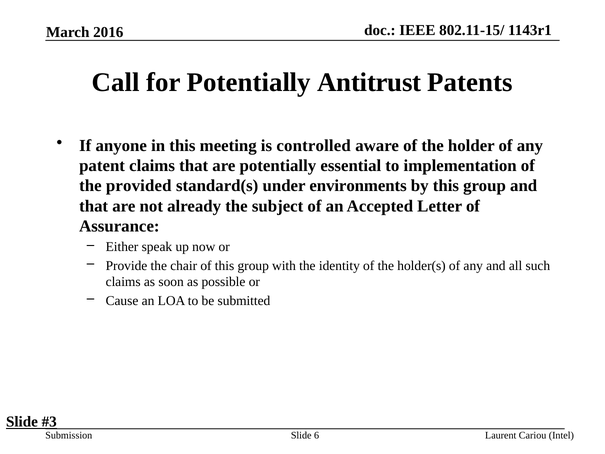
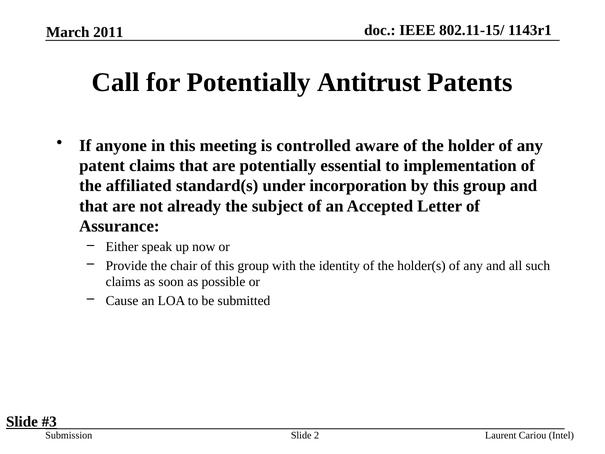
2016: 2016 -> 2011
provided: provided -> affiliated
environments: environments -> incorporation
6: 6 -> 2
